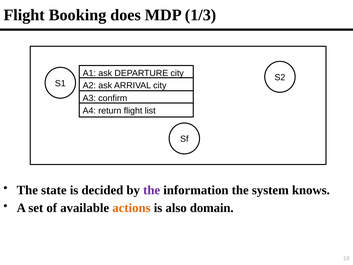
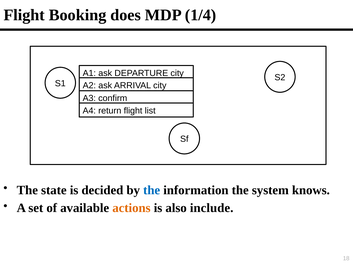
1/3: 1/3 -> 1/4
the at (152, 190) colour: purple -> blue
domain: domain -> include
